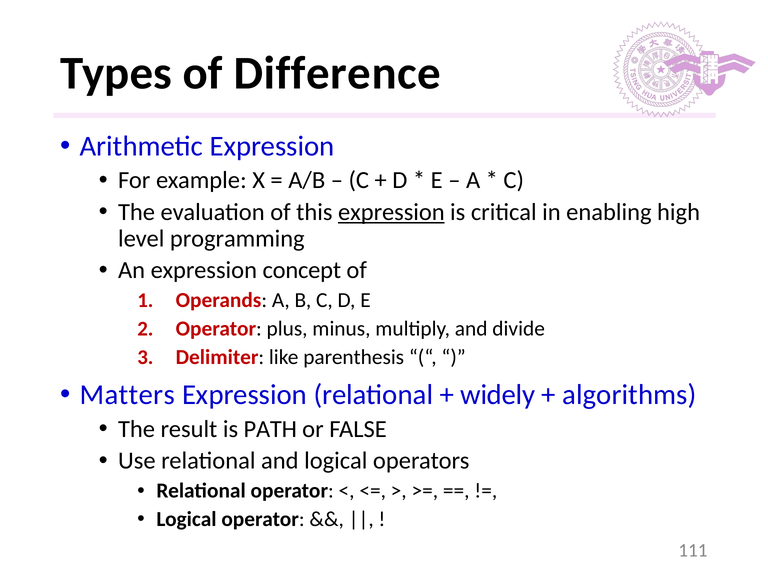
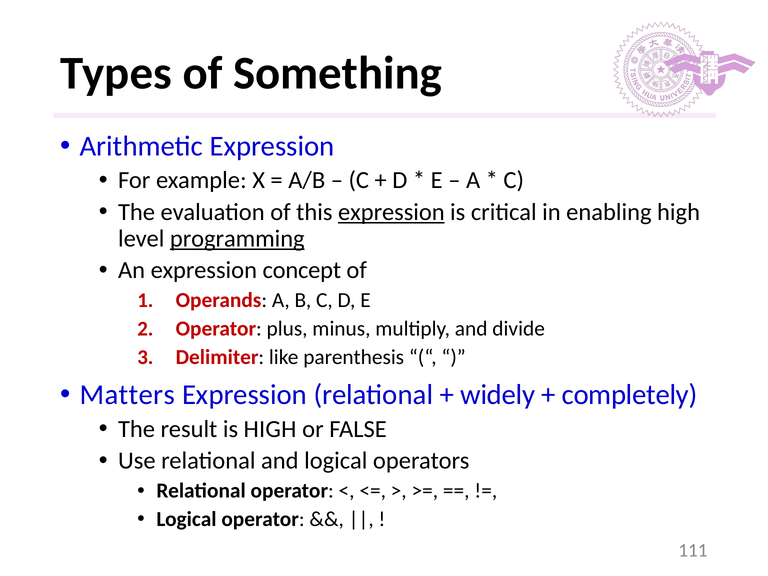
Difference: Difference -> Something
programming underline: none -> present
algorithms: algorithms -> completely
is PATH: PATH -> HIGH
